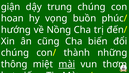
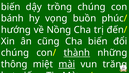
giận at (11, 7): giận -> biến
trung: trung -> trồng
hoan: hoan -> bánh
thành underline: none -> present
thơm: thơm -> trăng
